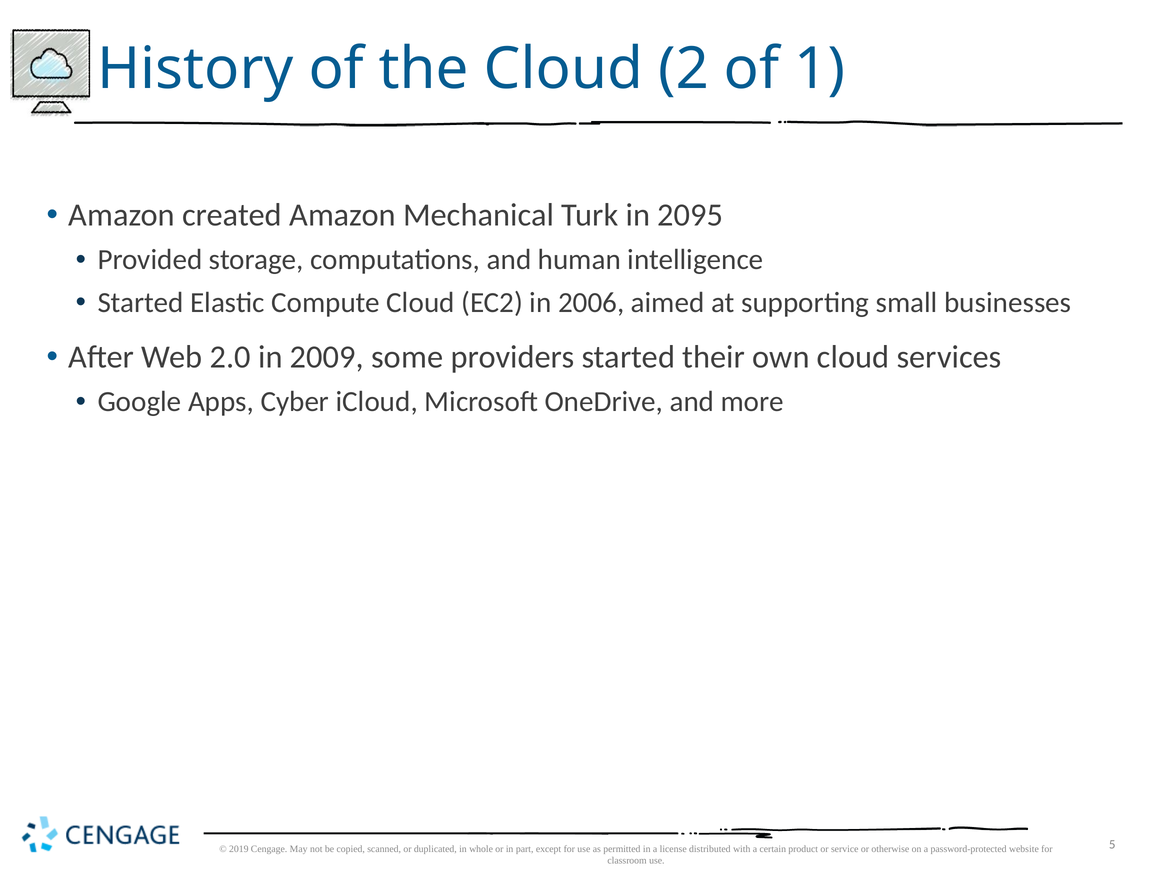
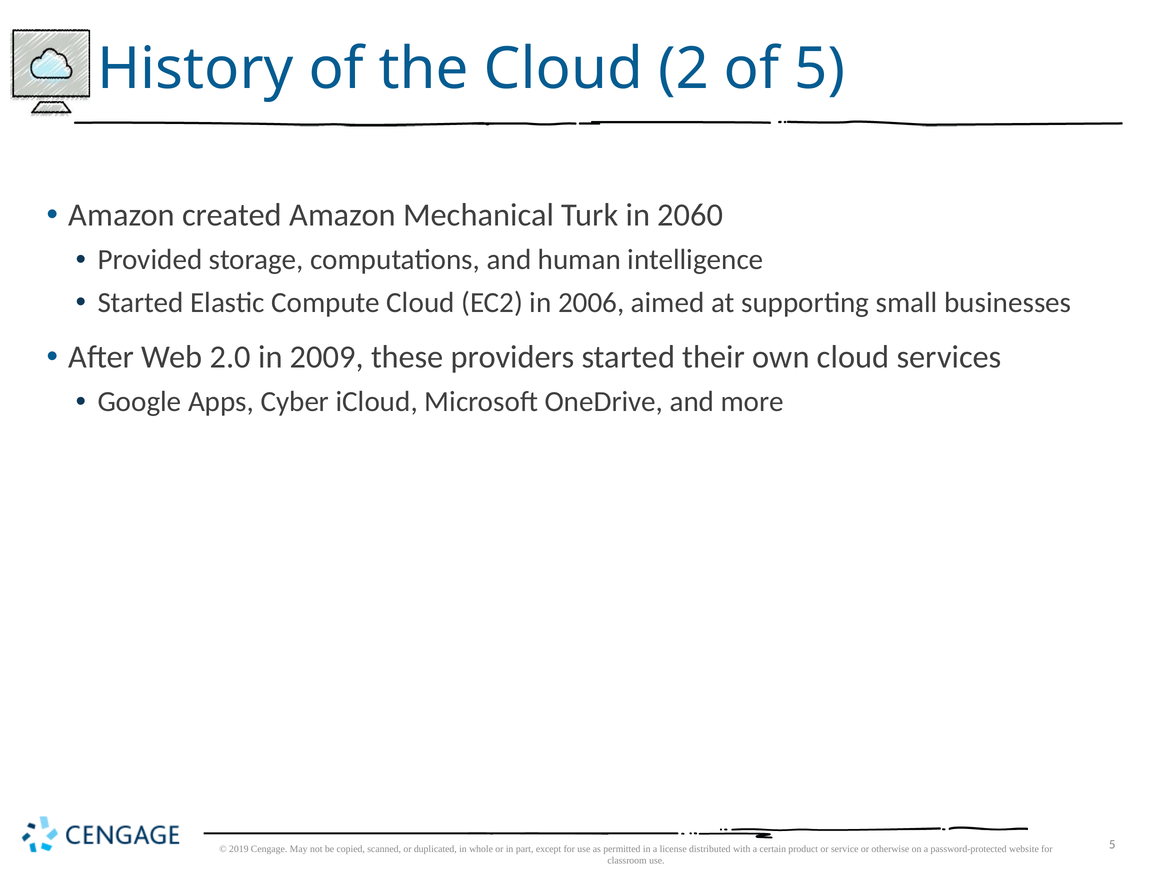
of 1: 1 -> 5
2095: 2095 -> 2060
some: some -> these
